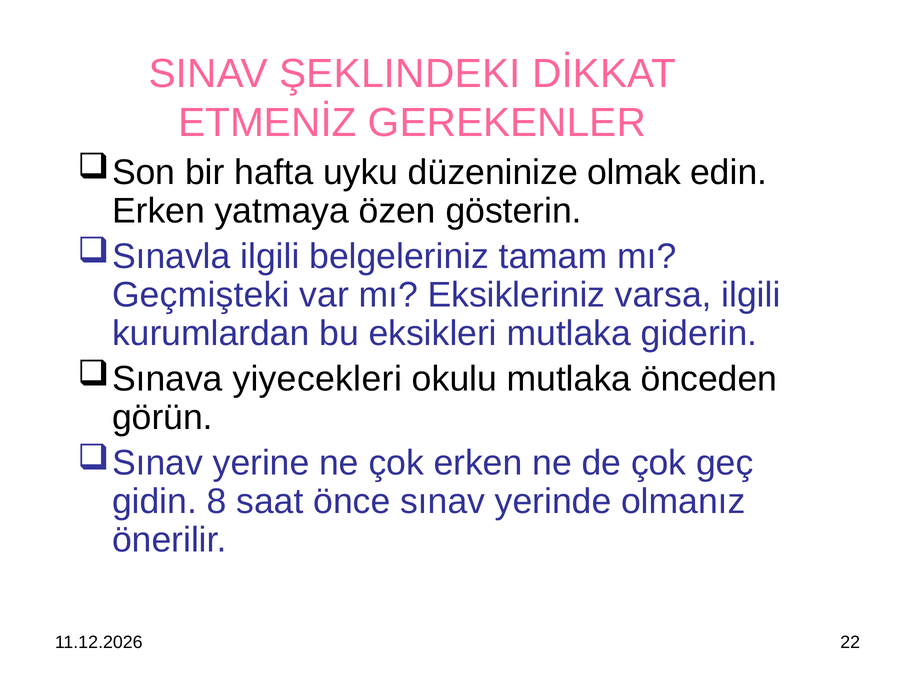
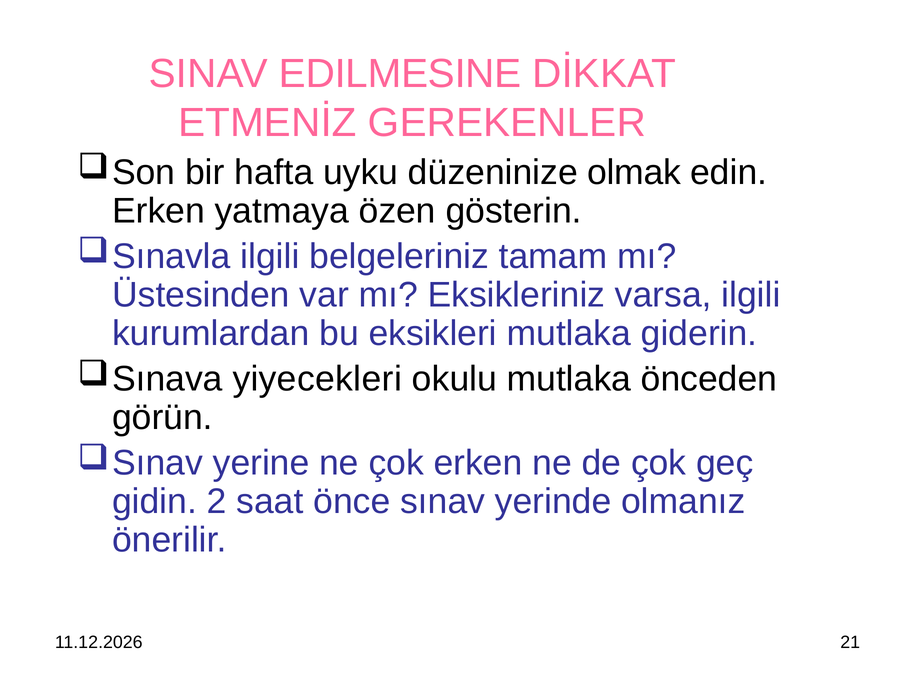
ŞEKLINDEKI: ŞEKLINDEKI -> EDILMESINE
Geçmişteki: Geçmişteki -> Üstesinden
8: 8 -> 2
22: 22 -> 21
